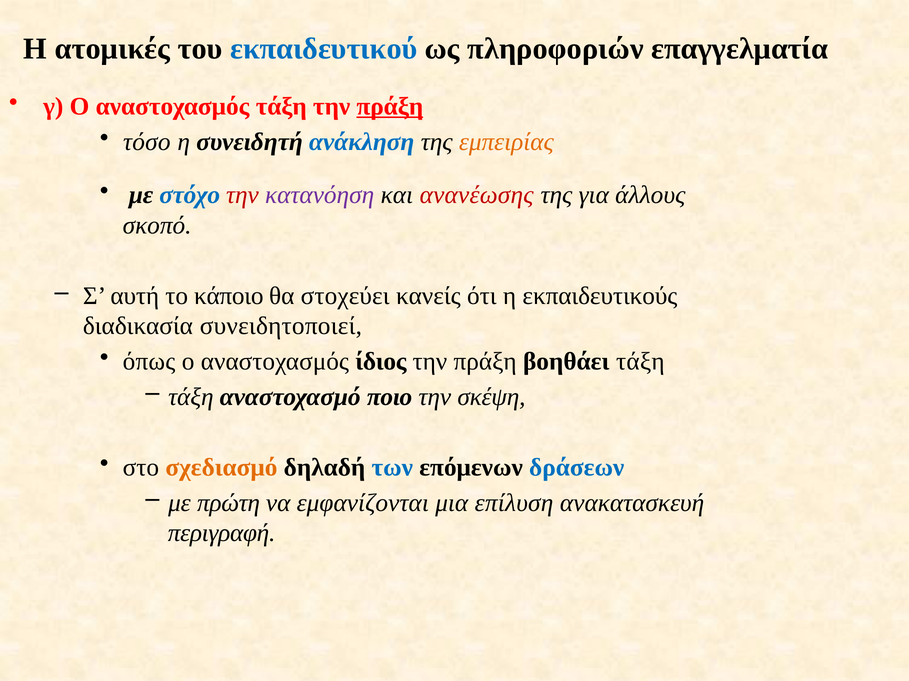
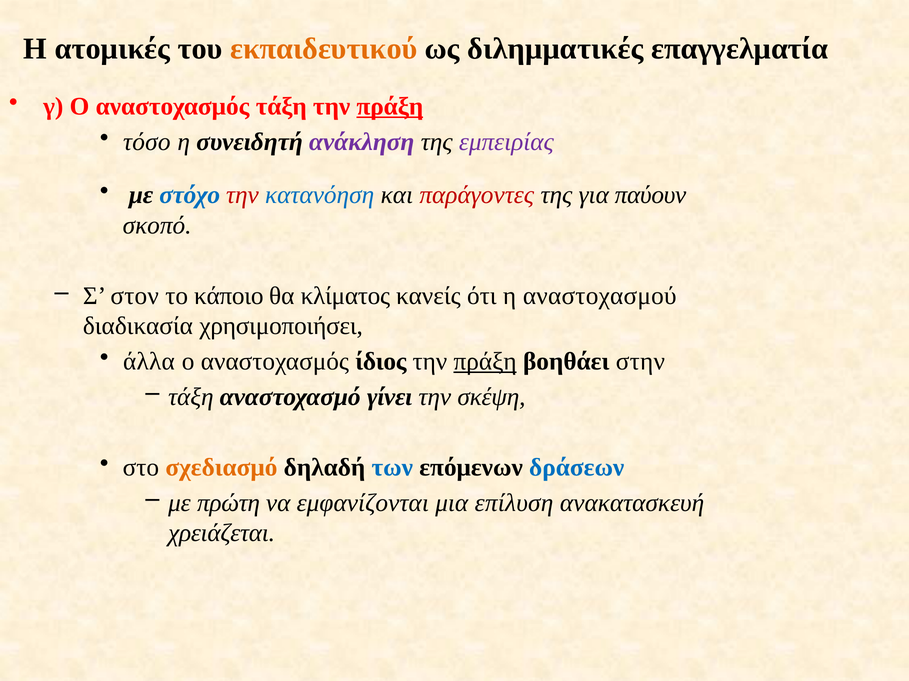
εκπαιδευτικού colour: blue -> orange
πληροφοριών: πληροφοριών -> διλημματικές
ανάκληση colour: blue -> purple
εμπειρίας colour: orange -> purple
κατανόηση colour: purple -> blue
ανανέωσης: ανανέωσης -> παράγοντες
άλλους: άλλους -> παύουν
αυτή: αυτή -> στον
στοχεύει: στοχεύει -> κλίματος
εκπαιδευτικούς: εκπαιδευτικούς -> αναστοχασμού
συνειδητοποιεί: συνειδητοποιεί -> χρησιμοποιήσει
όπως: όπως -> άλλα
πράξη at (485, 362) underline: none -> present
βοηθάει τάξη: τάξη -> στην
ποιο: ποιο -> γίνει
περιγραφή: περιγραφή -> χρειάζεται
